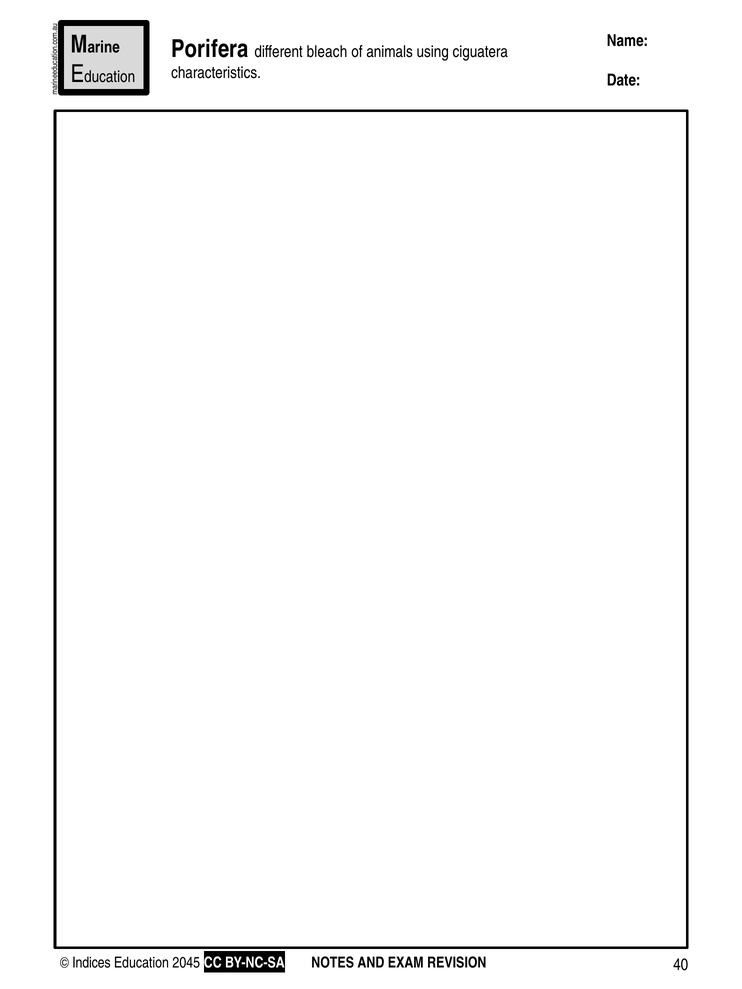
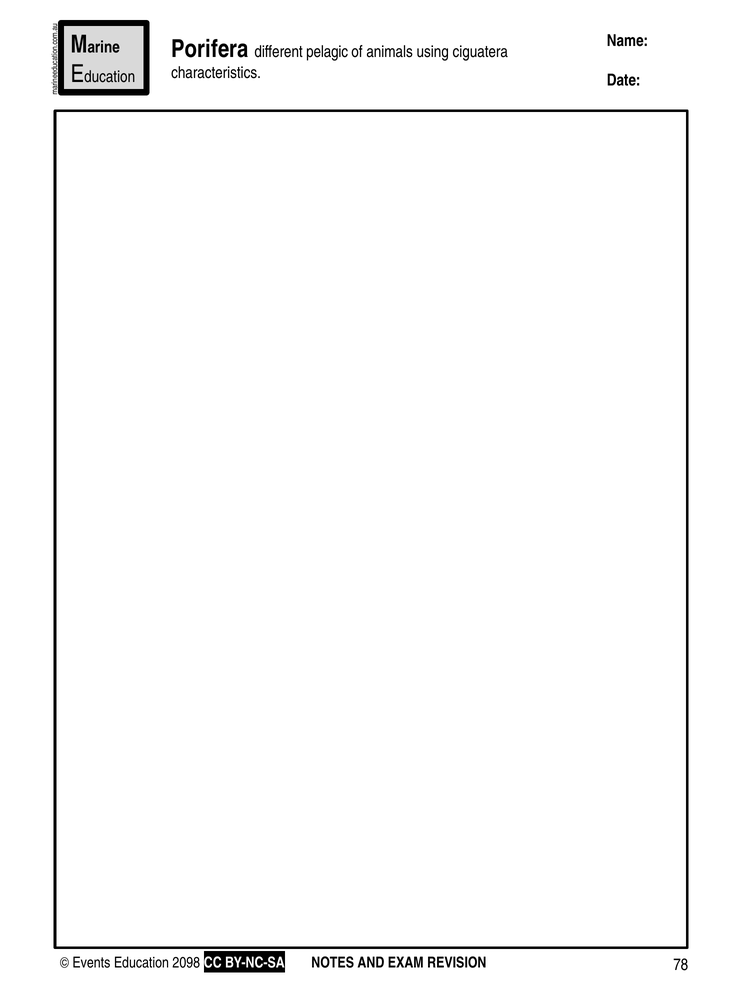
bleach: bleach -> pelagic
Indices: Indices -> Events
2045: 2045 -> 2098
40: 40 -> 78
